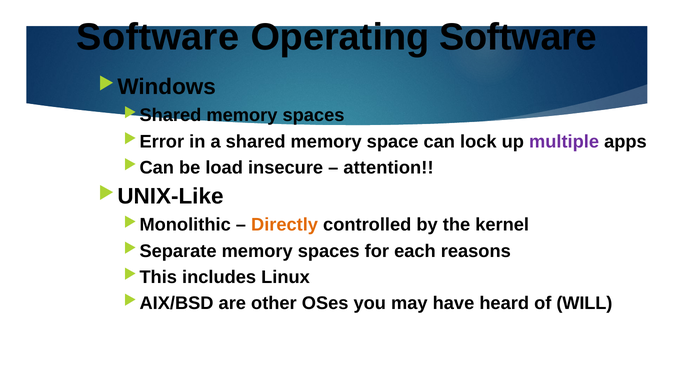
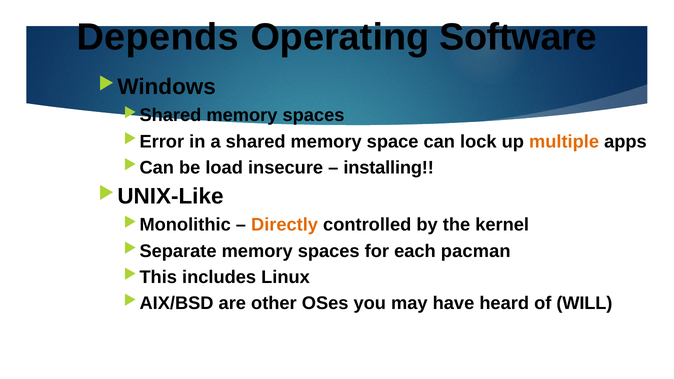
Software at (158, 37): Software -> Depends
multiple colour: purple -> orange
attention: attention -> installing
reasons: reasons -> pacman
